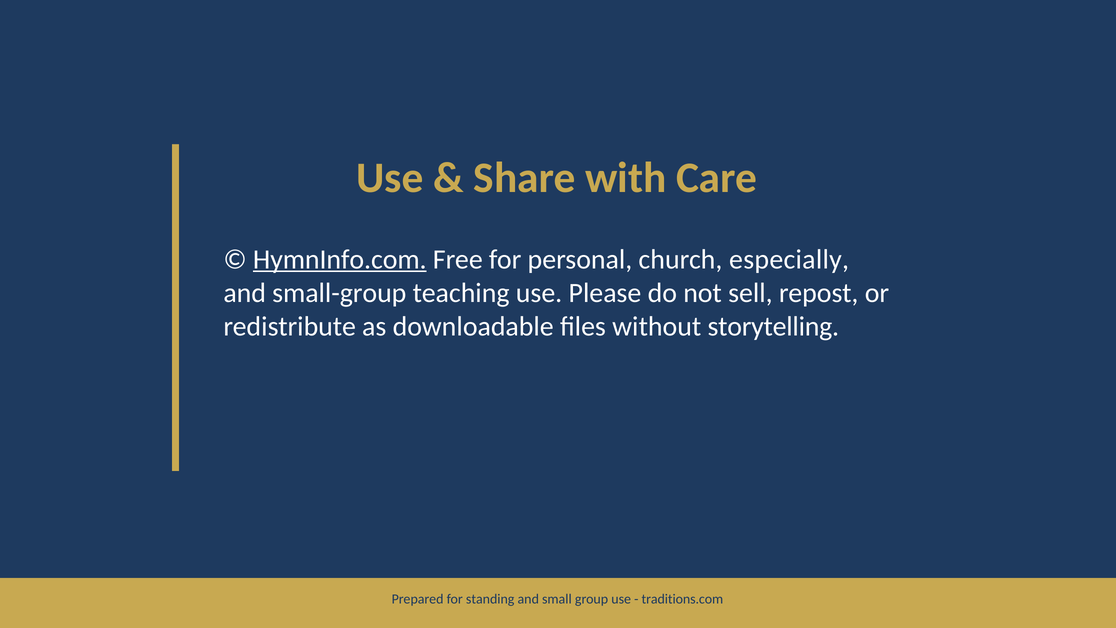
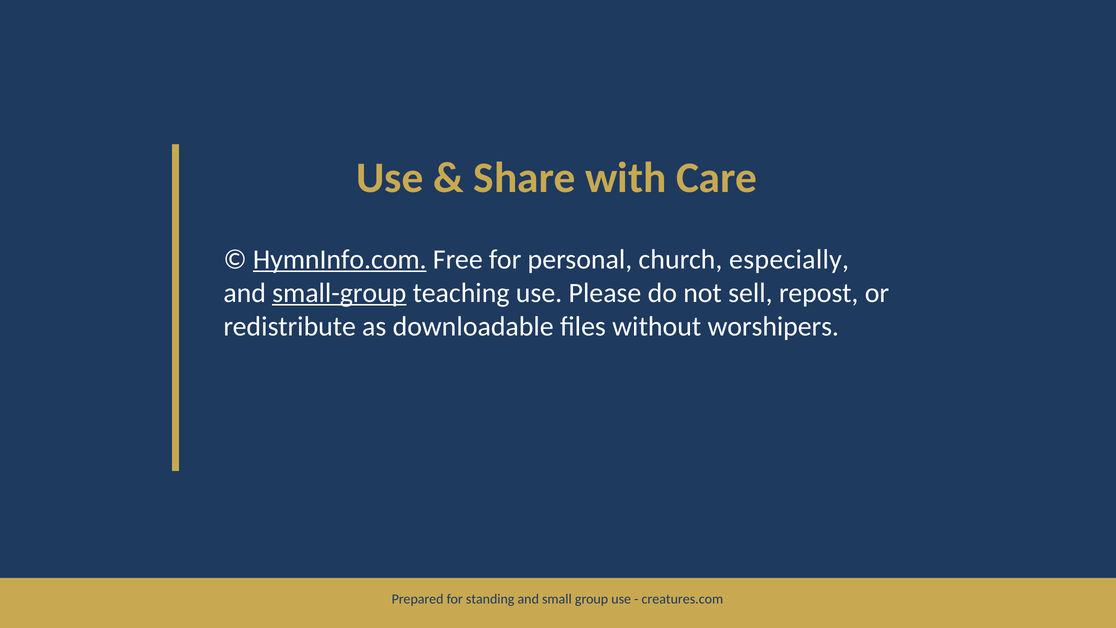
small-group underline: none -> present
storytelling: storytelling -> worshipers
traditions.com: traditions.com -> creatures.com
